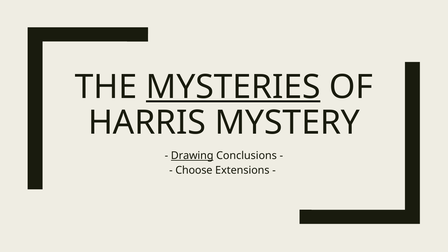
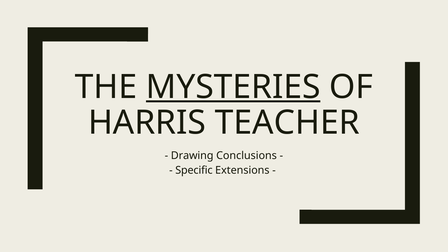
MYSTERY: MYSTERY -> TEACHER
Drawing underline: present -> none
Choose: Choose -> Specific
